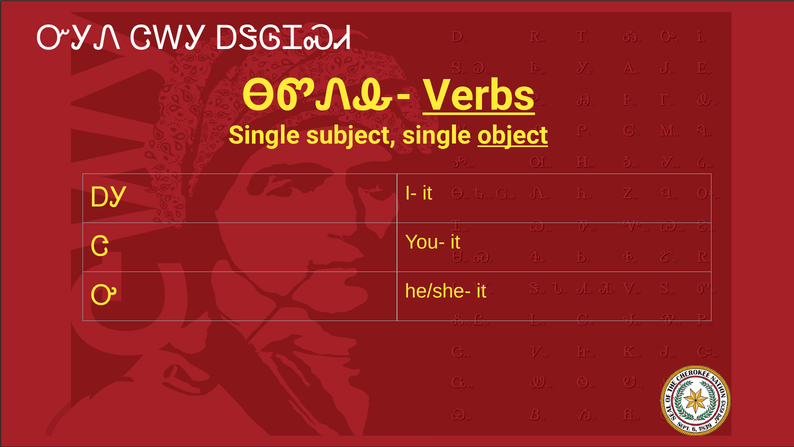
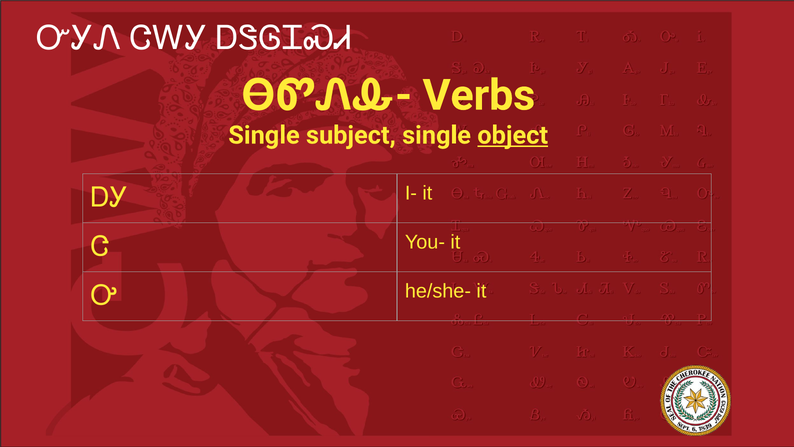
Verbs underline: present -> none
